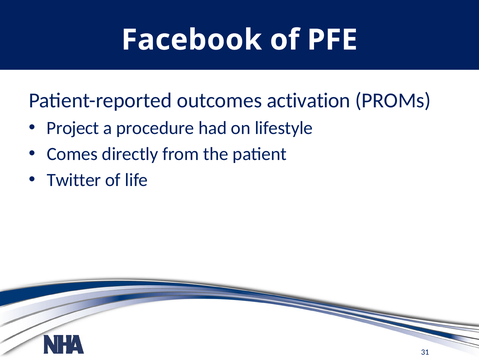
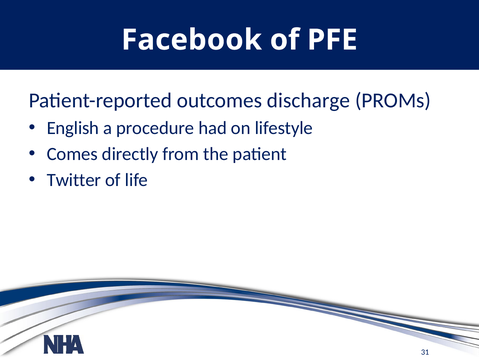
activation: activation -> discharge
Project: Project -> English
